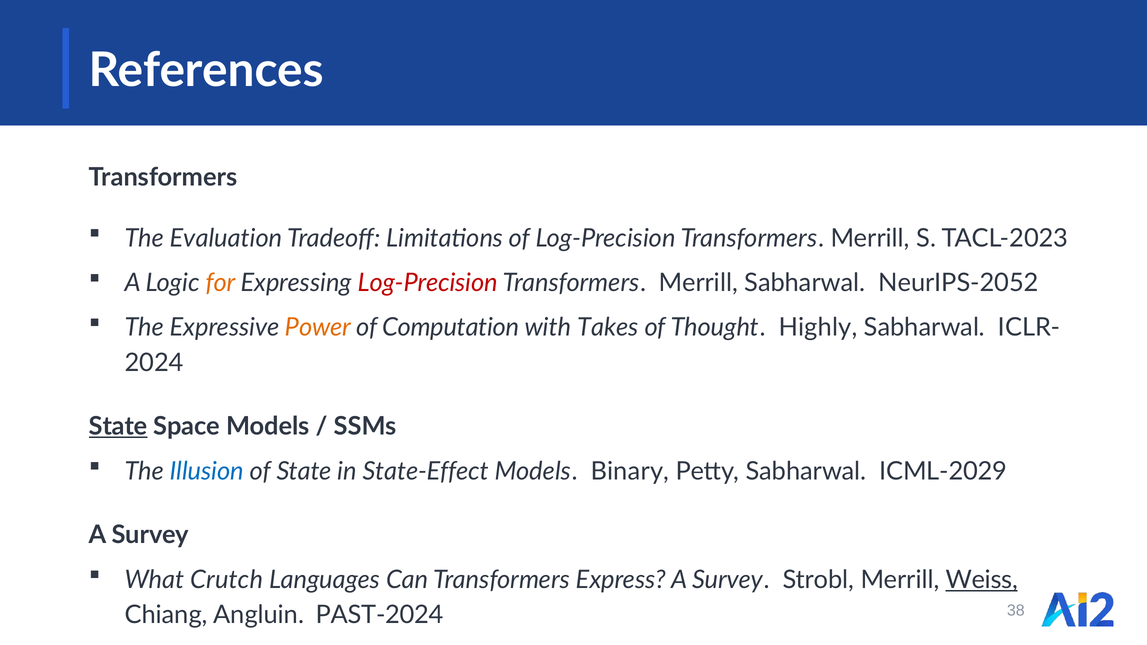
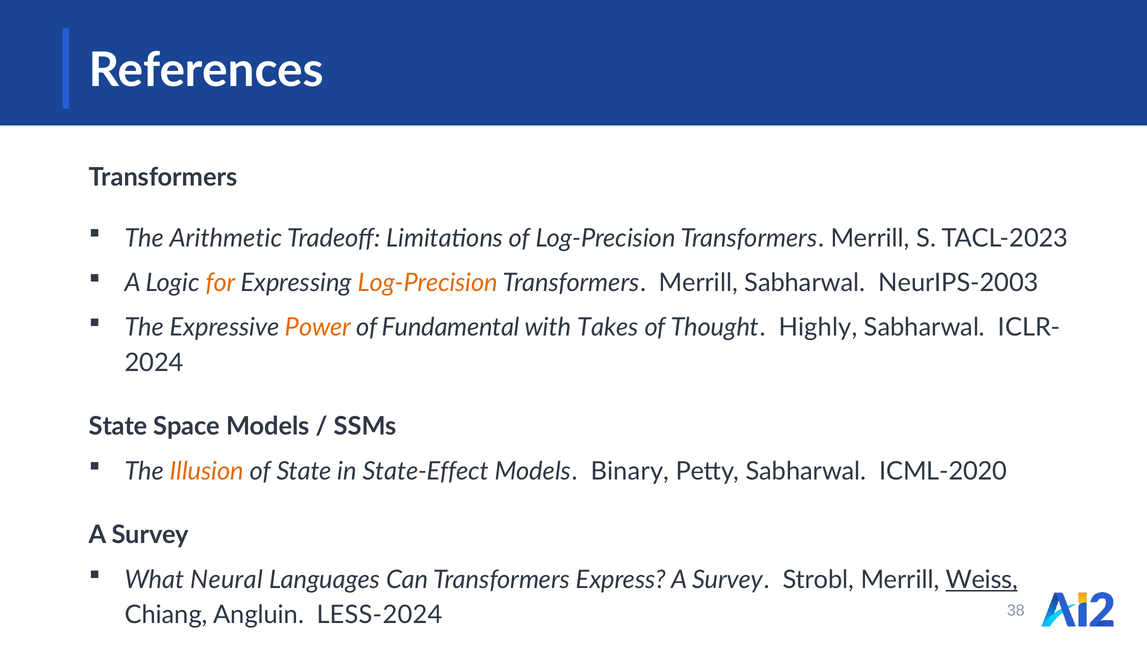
Evaluation: Evaluation -> Arithmetic
Log-Precision at (428, 283) colour: red -> orange
NeurIPS-2052: NeurIPS-2052 -> NeurIPS-2003
Computation: Computation -> Fundamental
State at (118, 427) underline: present -> none
Illusion colour: blue -> orange
ICML-2029: ICML-2029 -> ICML-2020
Crutch: Crutch -> Neural
PAST-2024: PAST-2024 -> LESS-2024
